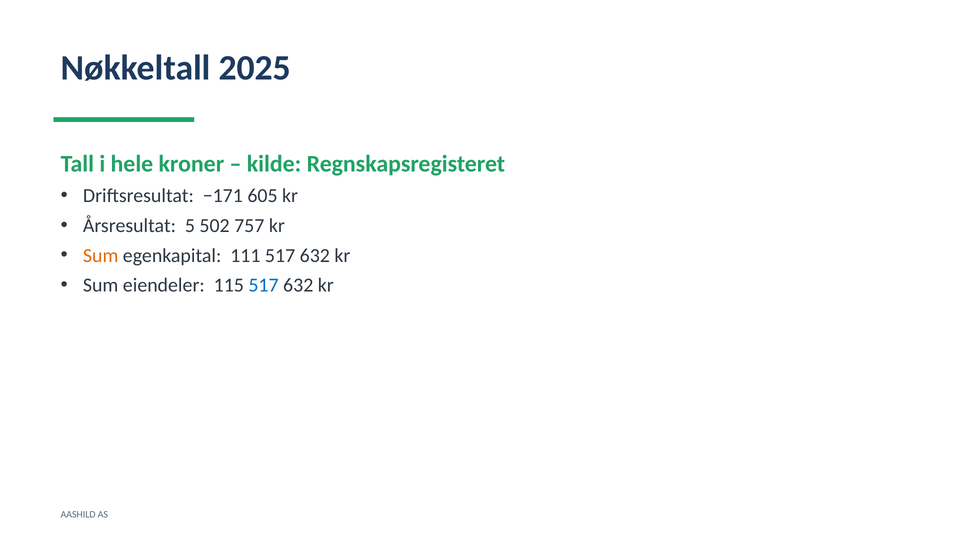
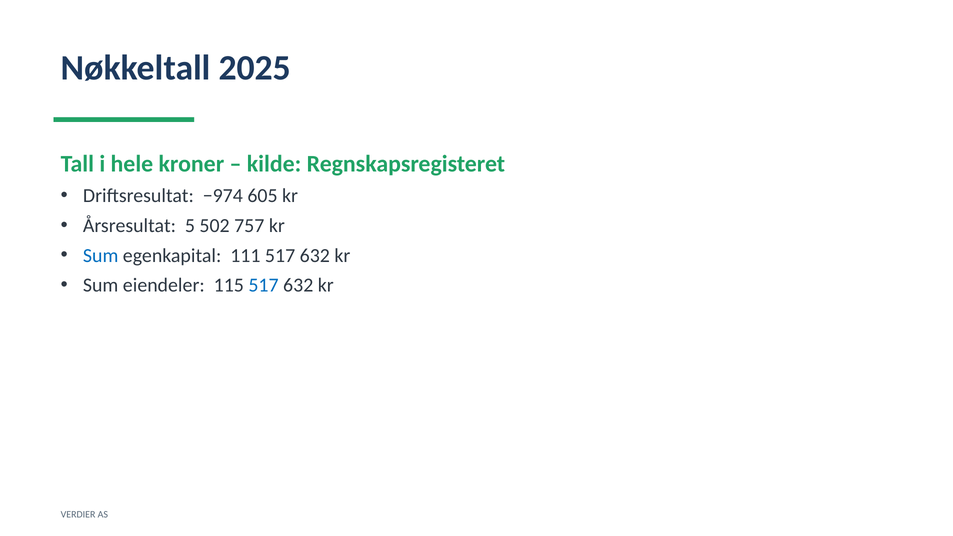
−171: −171 -> −974
Sum at (101, 256) colour: orange -> blue
AASHILD: AASHILD -> VERDIER
